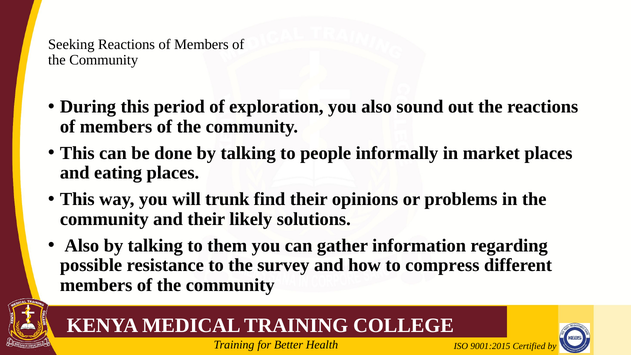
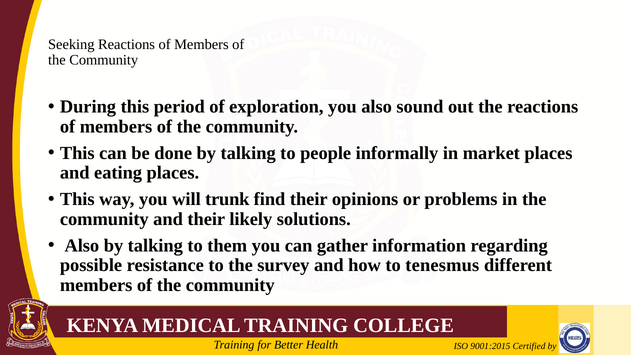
compress: compress -> tenesmus
